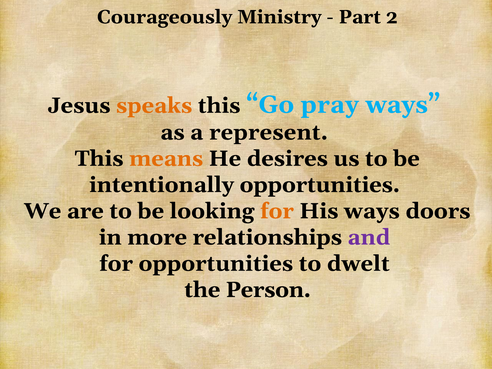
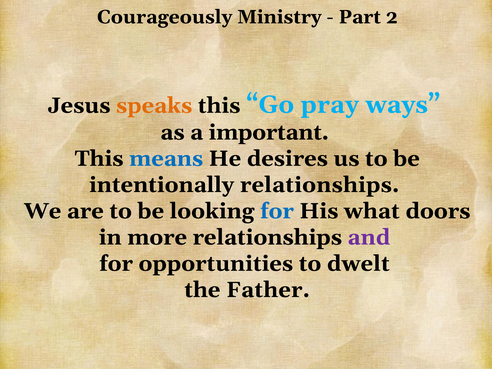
represent: represent -> important
means colour: orange -> blue
intentionally opportunities: opportunities -> relationships
for at (277, 211) colour: orange -> blue
His ways: ways -> what
Person: Person -> Father
